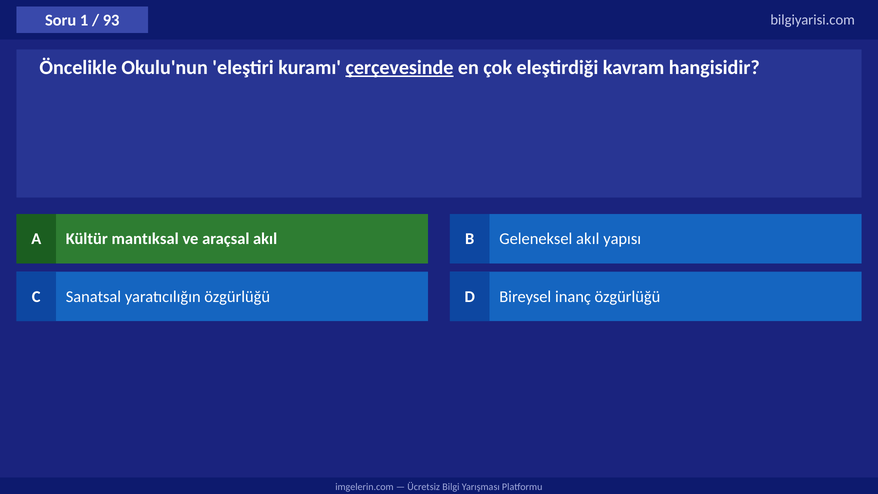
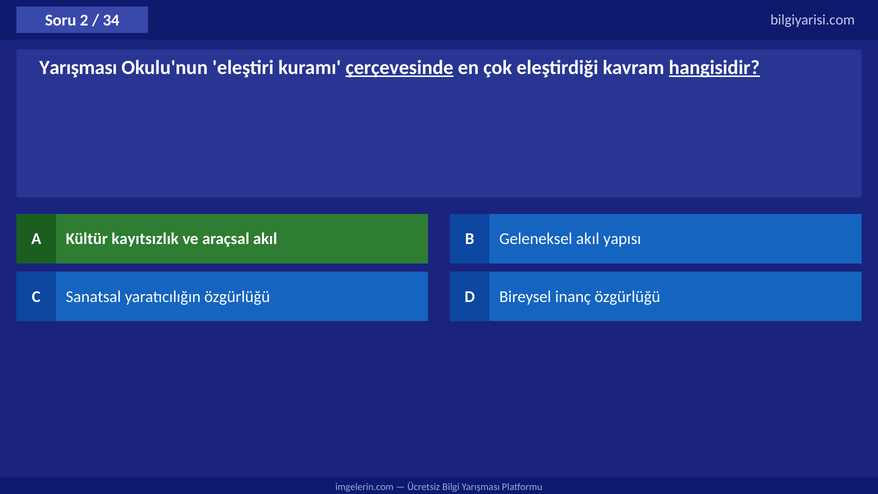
1: 1 -> 2
93: 93 -> 34
Öncelikle at (78, 68): Öncelikle -> Yarışması
hangisidir underline: none -> present
mantıksal: mantıksal -> kayıtsızlık
